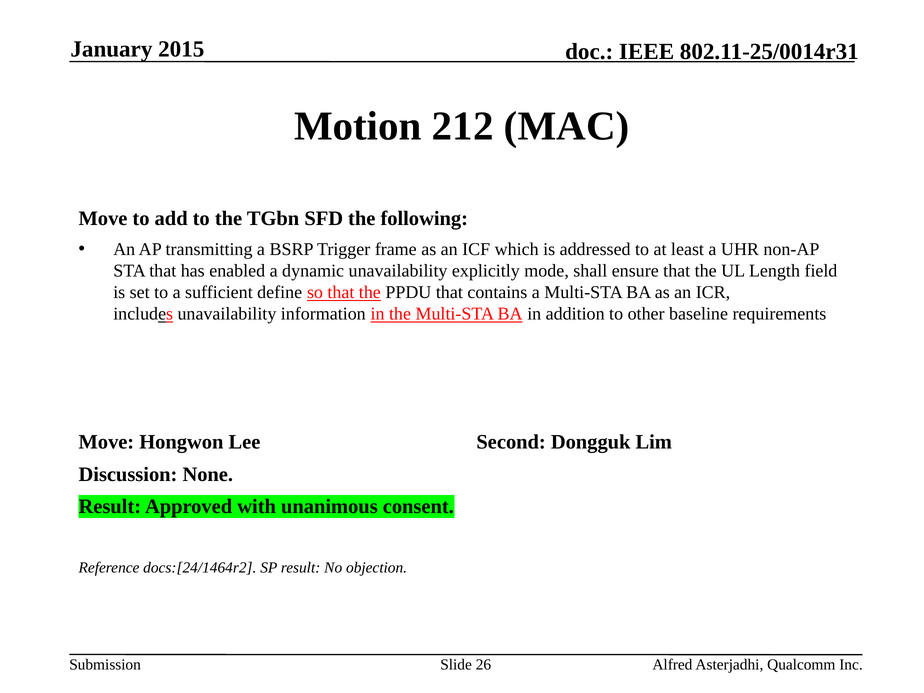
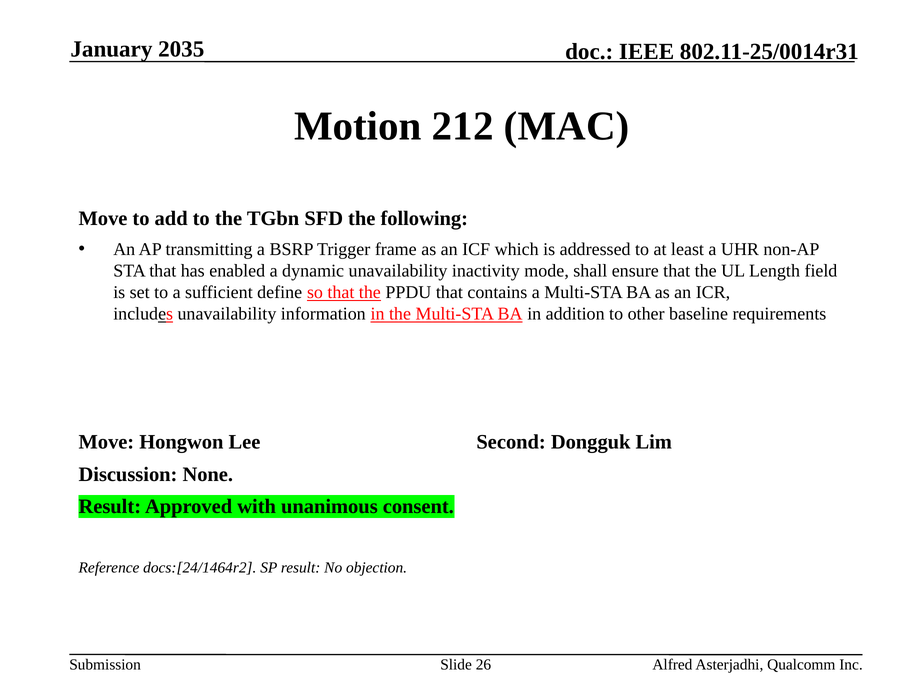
2015: 2015 -> 2035
explicitly: explicitly -> inactivity
